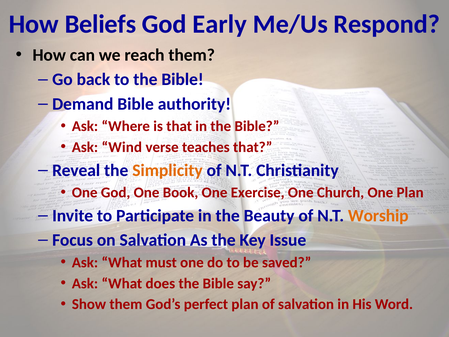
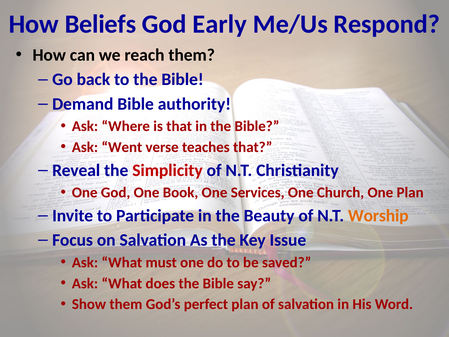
Wind: Wind -> Went
Simplicity colour: orange -> red
Exercise: Exercise -> Services
